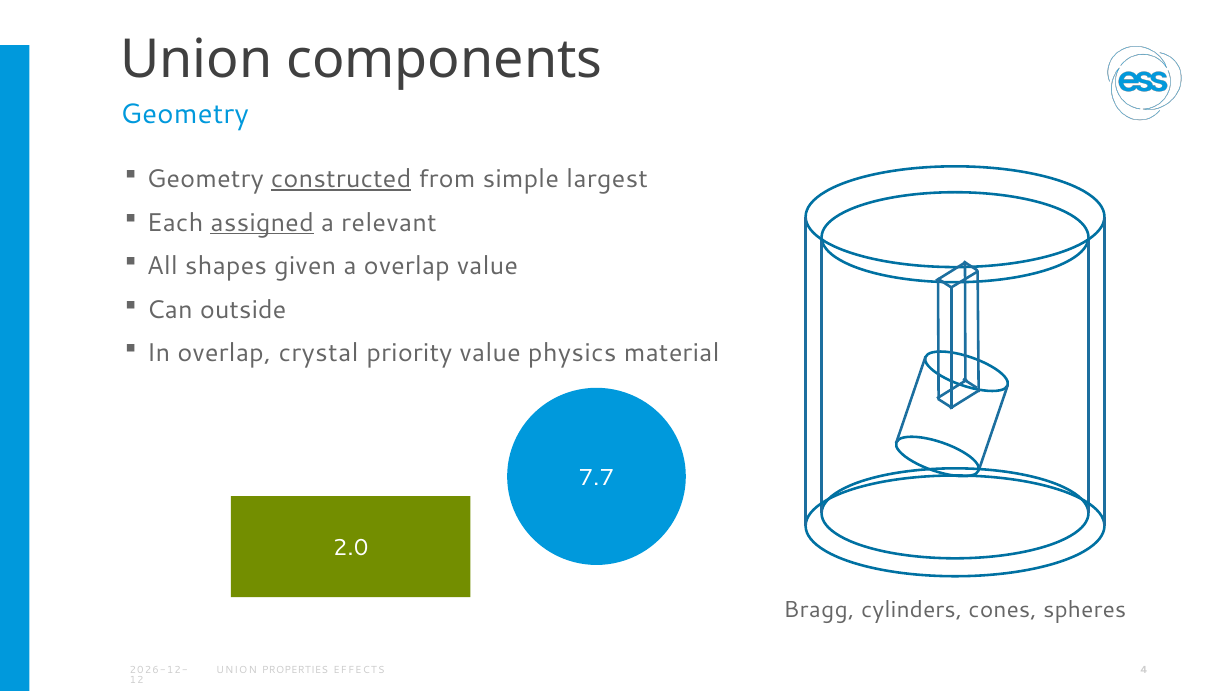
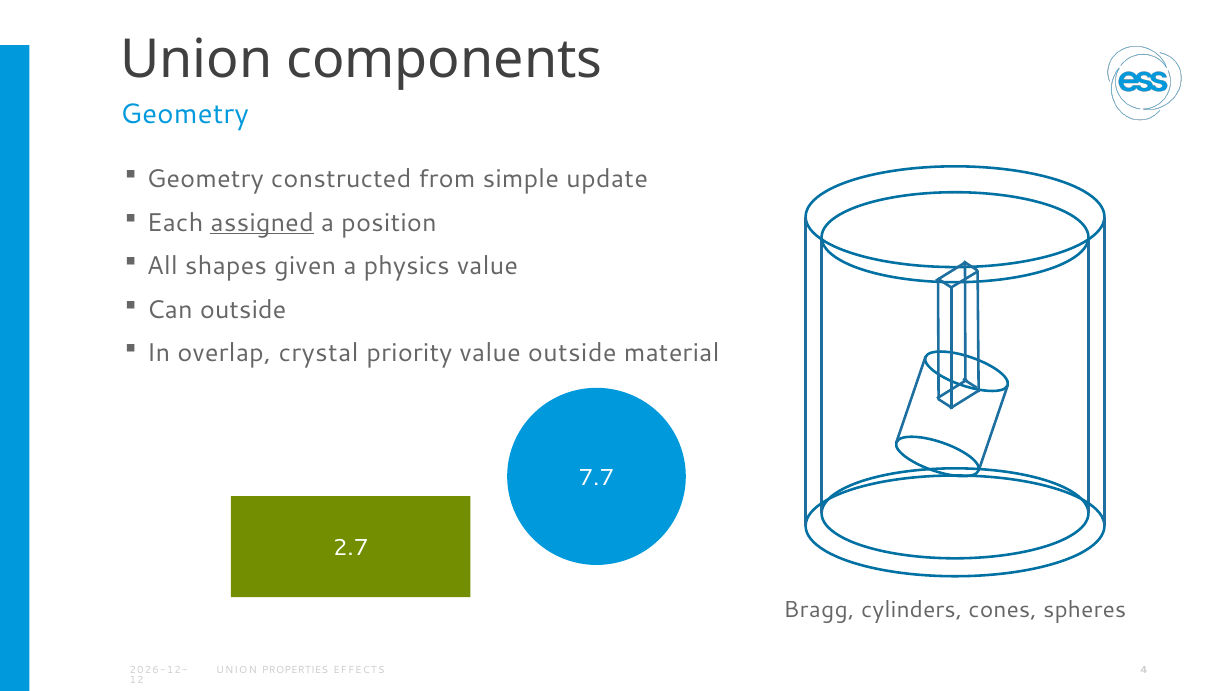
constructed underline: present -> none
largest: largest -> update
relevant: relevant -> position
a overlap: overlap -> physics
value physics: physics -> outside
2.0: 2.0 -> 2.7
